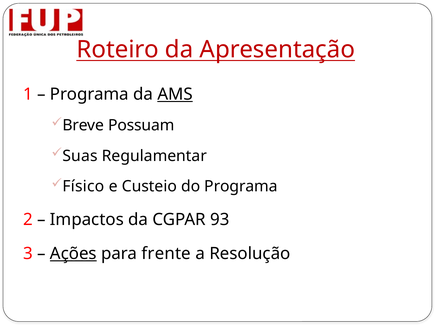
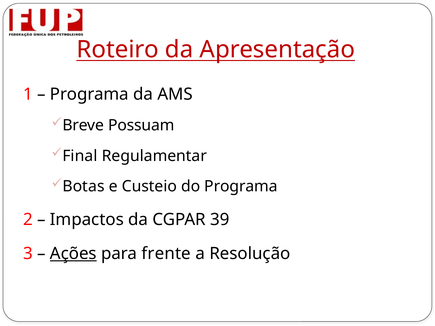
AMS underline: present -> none
Suas: Suas -> Final
Físico: Físico -> Botas
93: 93 -> 39
